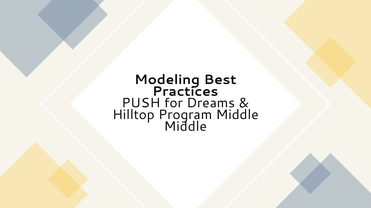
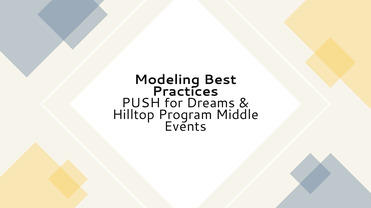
Middle at (185, 127): Middle -> Events
